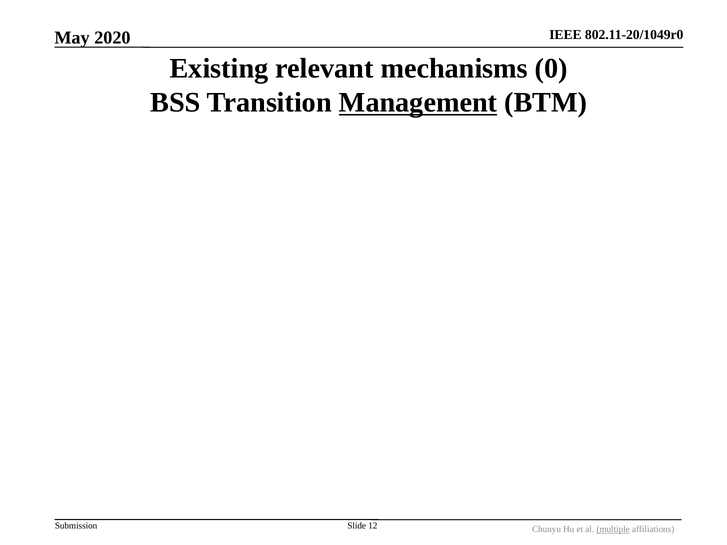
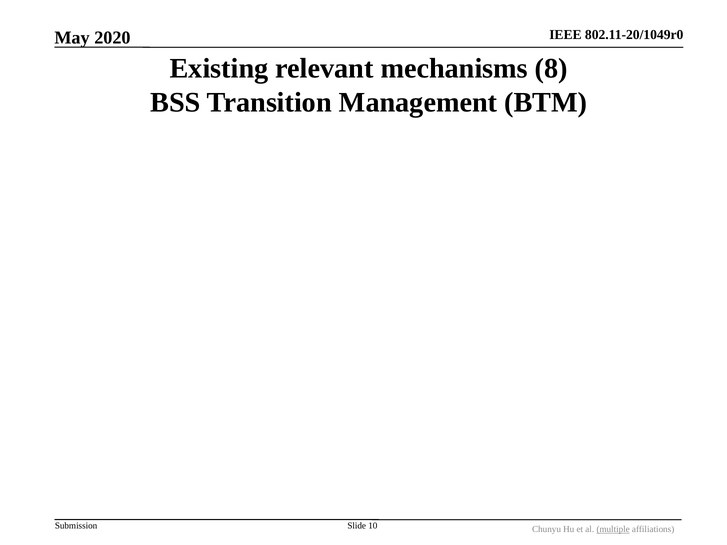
0: 0 -> 8
Management underline: present -> none
12: 12 -> 10
